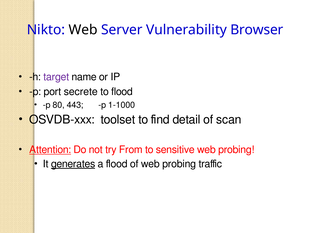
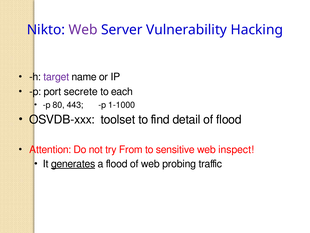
Web at (83, 30) colour: black -> purple
Browser: Browser -> Hacking
to flood: flood -> each
of scan: scan -> flood
Attention underline: present -> none
sensitive web probing: probing -> inspect
